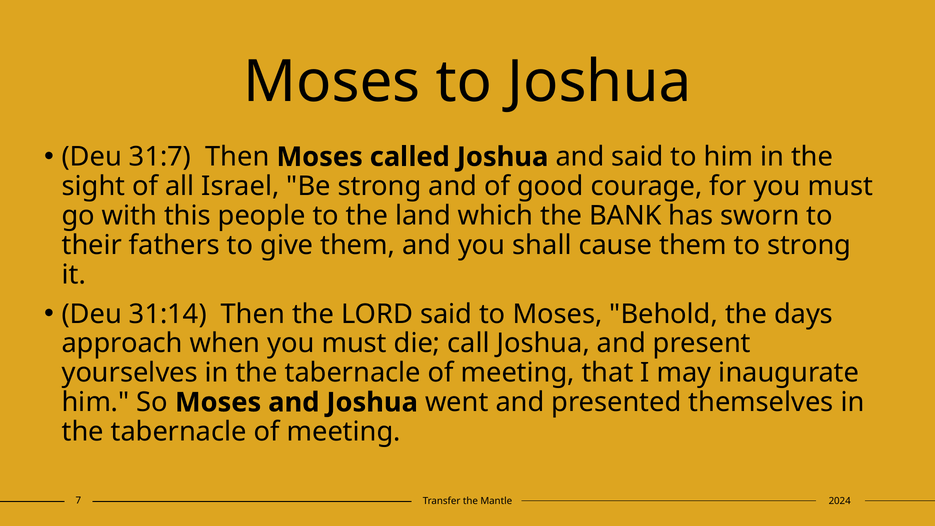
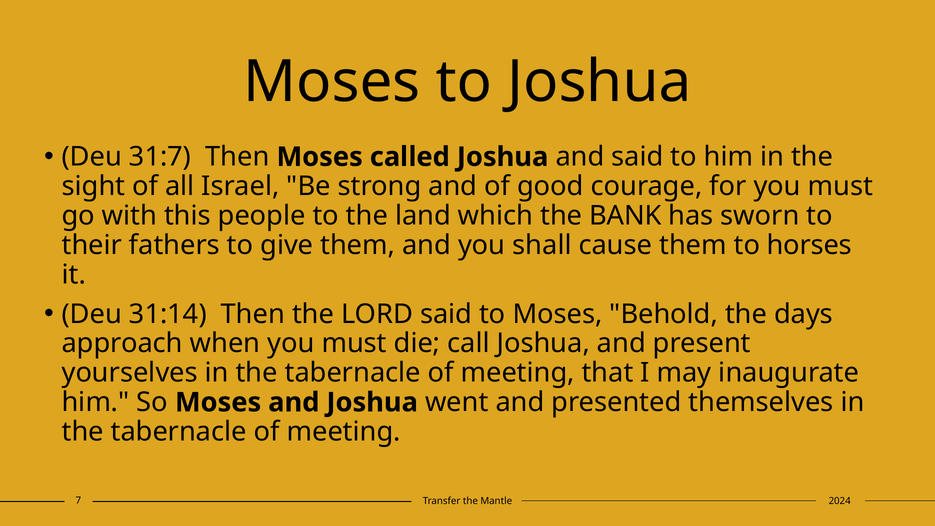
to strong: strong -> horses
